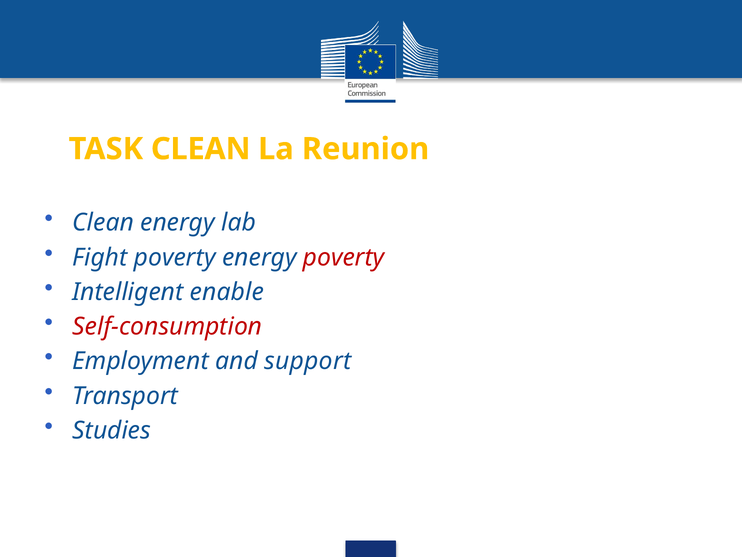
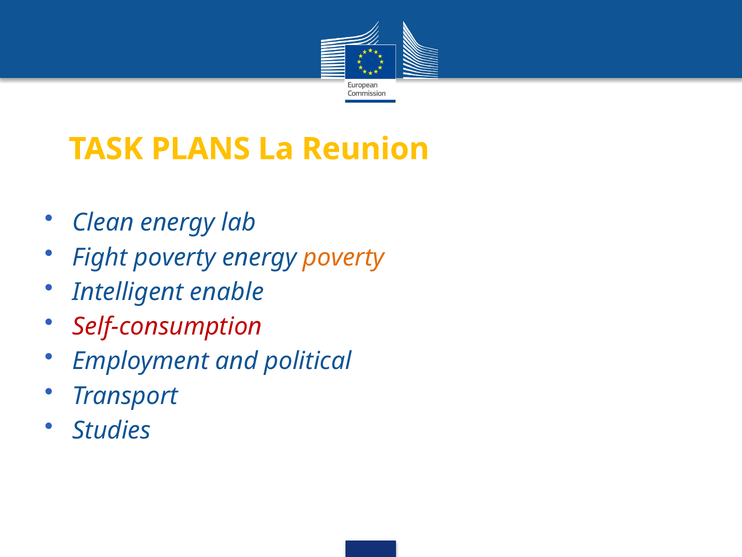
TASK CLEAN: CLEAN -> PLANS
poverty at (344, 257) colour: red -> orange
support: support -> political
